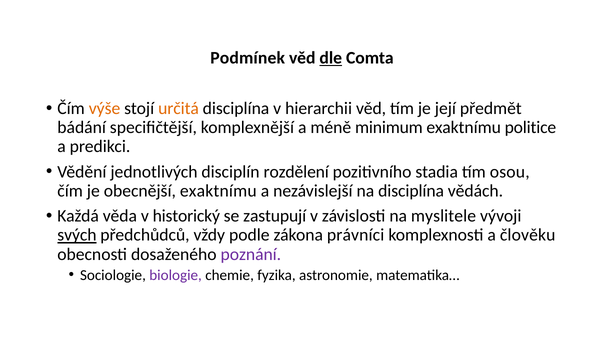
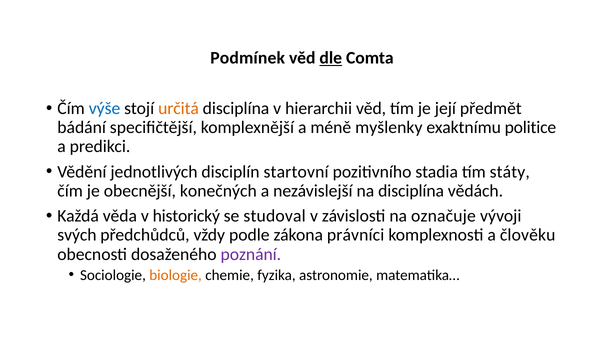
výše colour: orange -> blue
minimum: minimum -> myšlenky
rozdělení: rozdělení -> startovní
osou: osou -> státy
obecnější exaktnímu: exaktnímu -> konečných
zastupují: zastupují -> studoval
myslitele: myslitele -> označuje
svých underline: present -> none
biologie colour: purple -> orange
